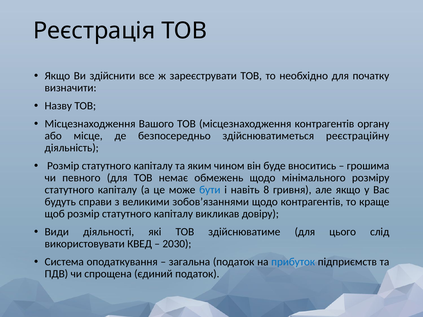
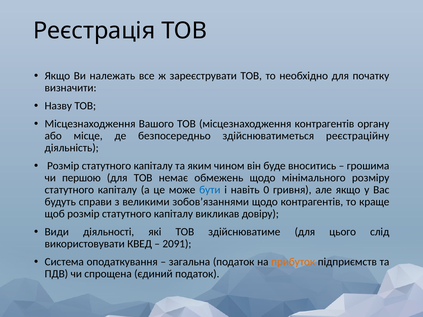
здійснити: здійснити -> належать
певного: певного -> першою
8: 8 -> 0
2030: 2030 -> 2091
прибуток colour: blue -> orange
